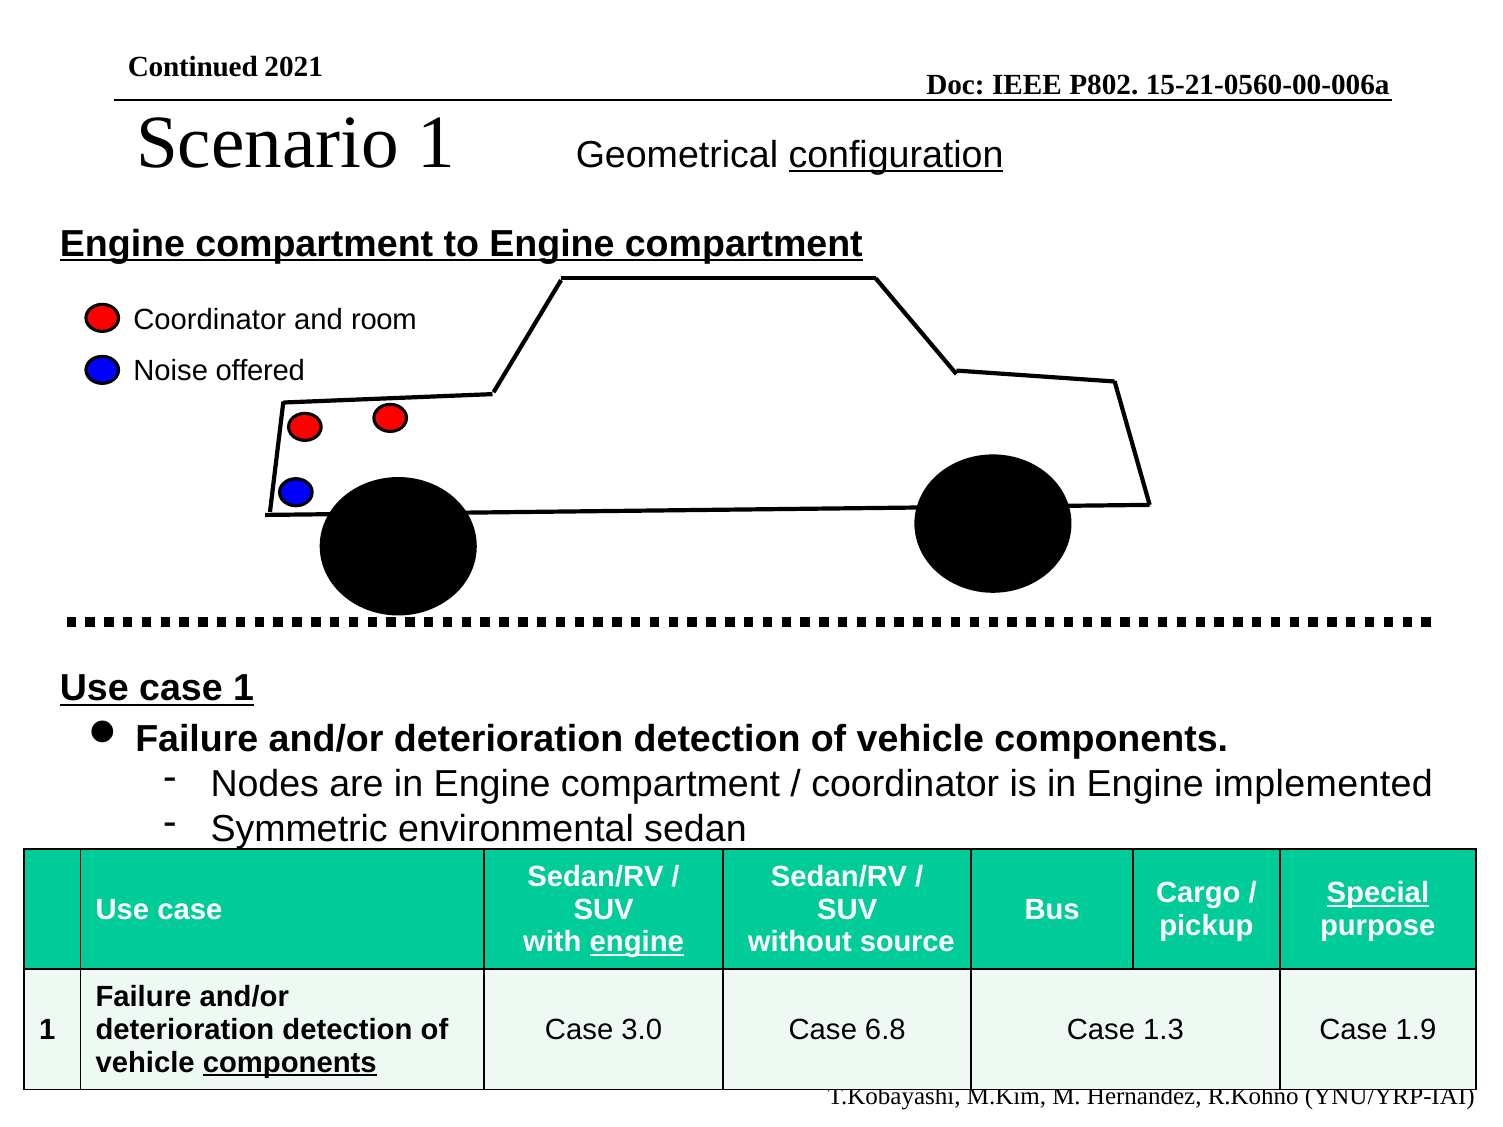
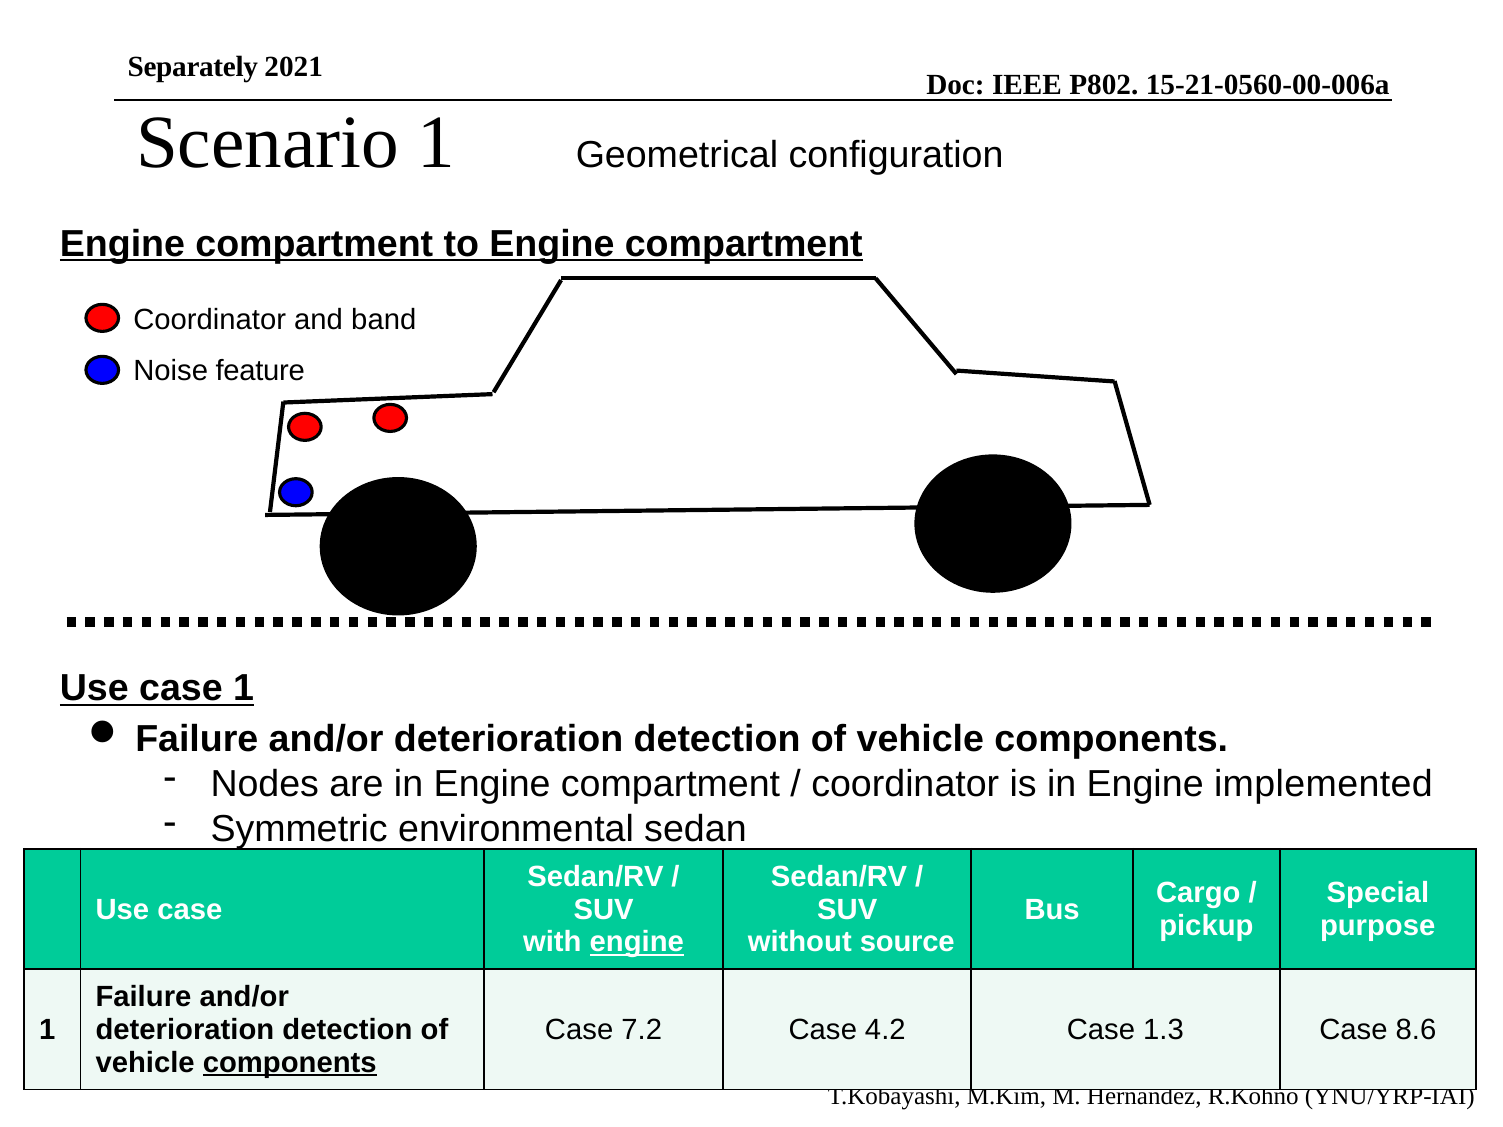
Continued: Continued -> Separately
configuration underline: present -> none
room: room -> band
offered: offered -> feature
Special underline: present -> none
3.0: 3.0 -> 7.2
6.8: 6.8 -> 4.2
1.9: 1.9 -> 8.6
